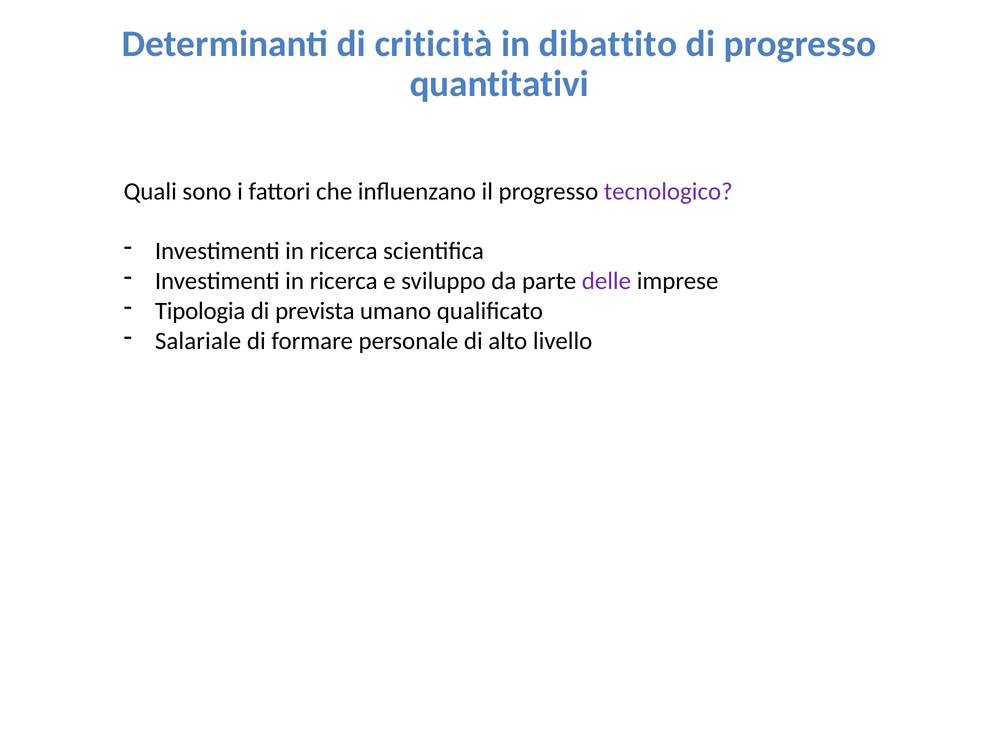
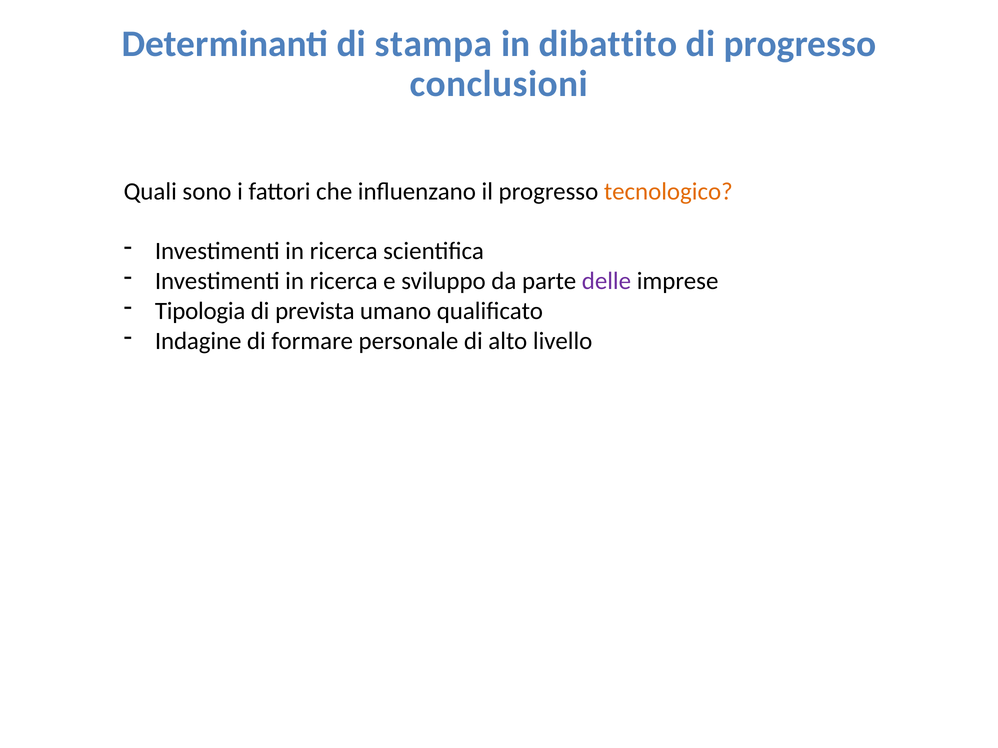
criticità: criticità -> stampa
quantitativi: quantitativi -> conclusioni
tecnologico colour: purple -> orange
Salariale: Salariale -> Indagine
